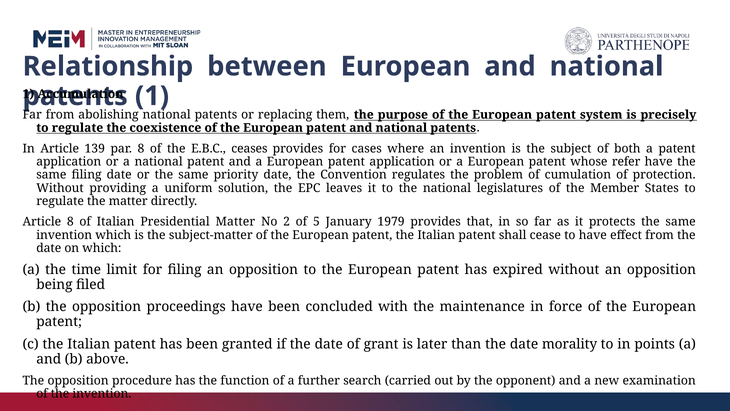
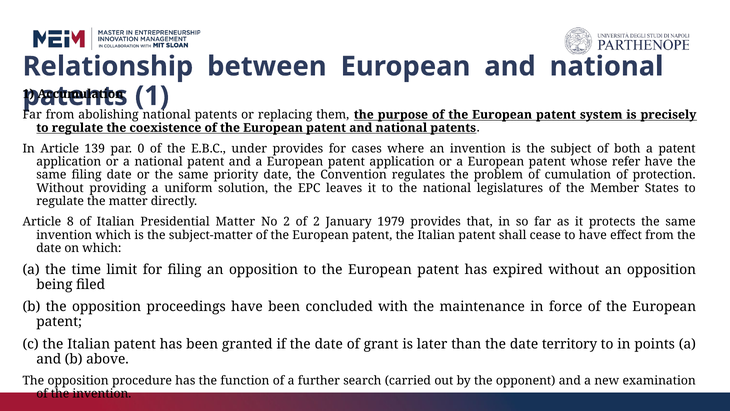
par 8: 8 -> 0
ceases: ceases -> under
of 5: 5 -> 2
morality: morality -> territory
